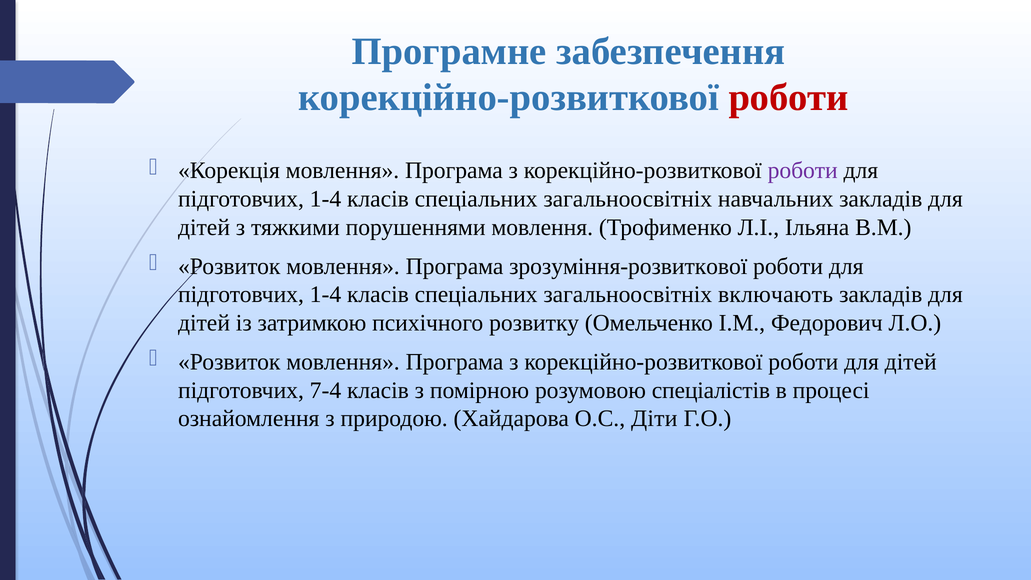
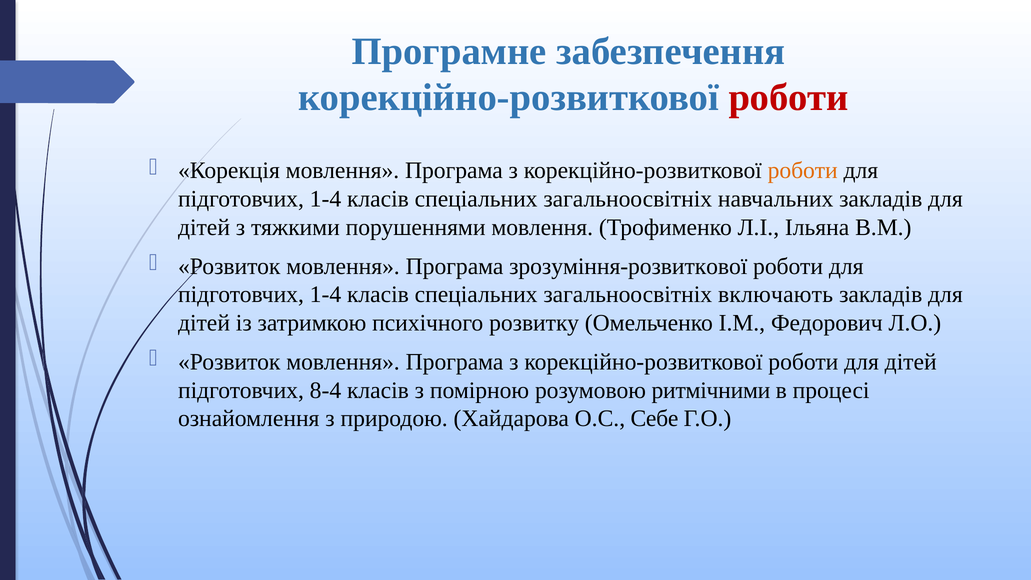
роботи at (803, 171) colour: purple -> orange
7-4: 7-4 -> 8-4
спеціалістів: спеціалістів -> ритмічними
Діти: Діти -> Себе
